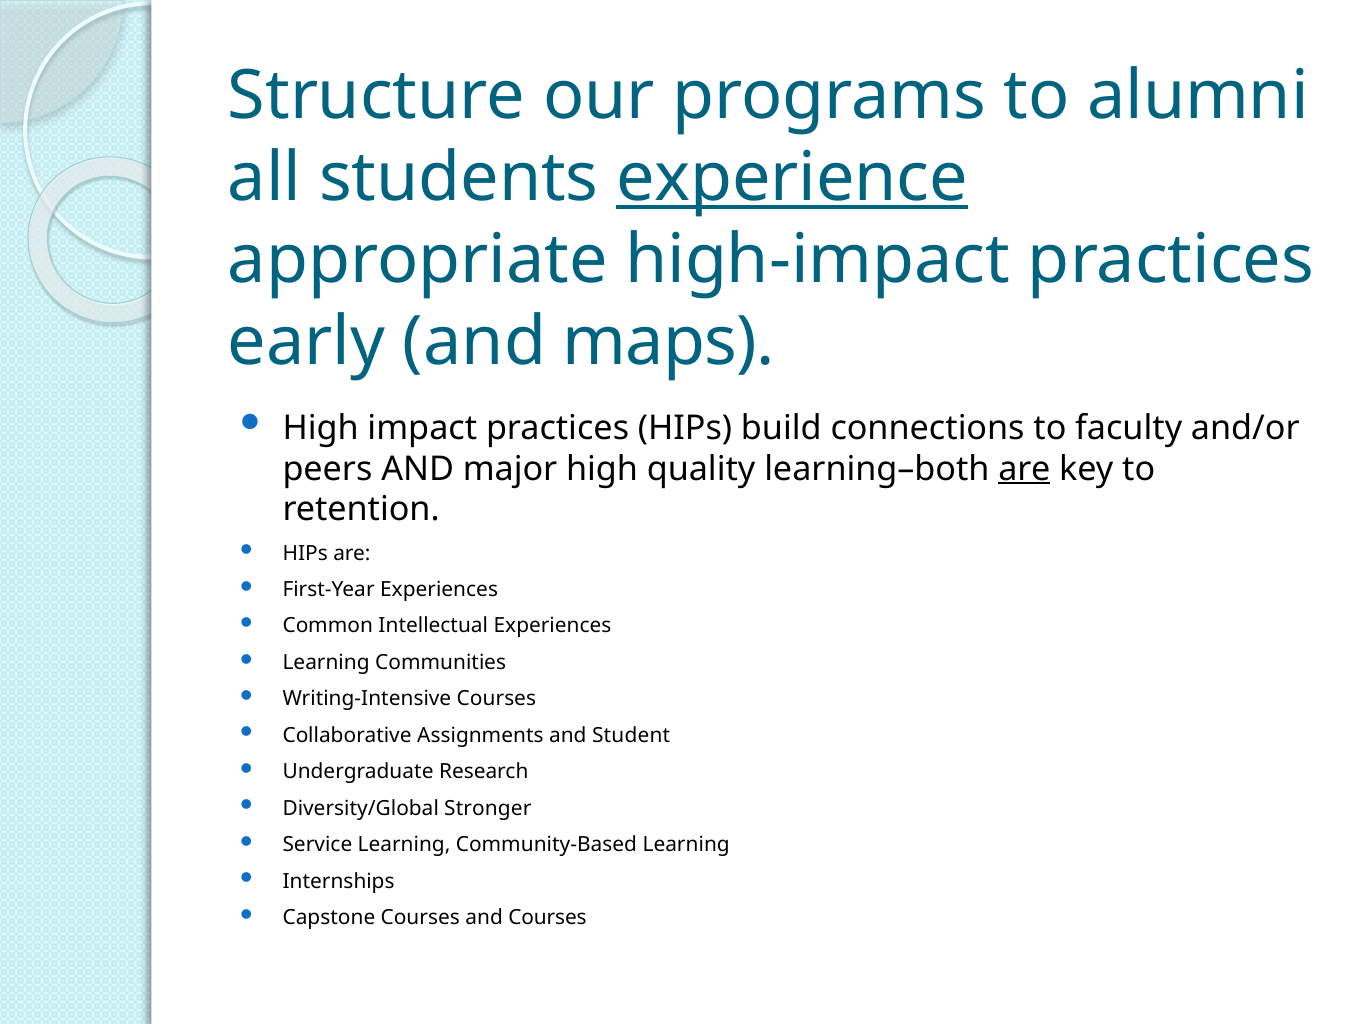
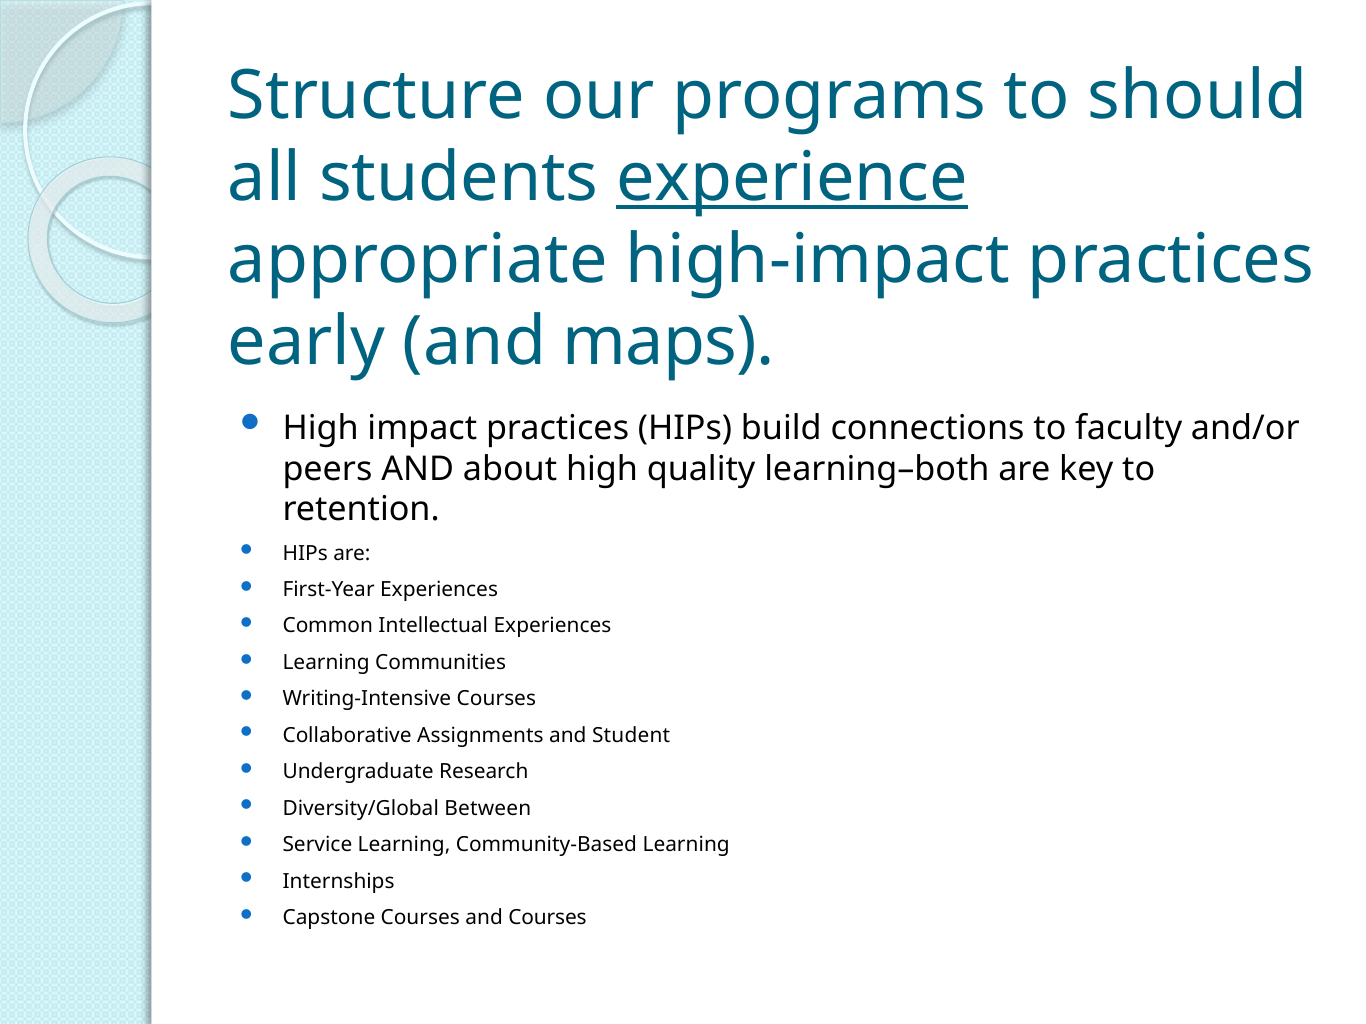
alumni: alumni -> should
major: major -> about
are at (1024, 469) underline: present -> none
Stronger: Stronger -> Between
